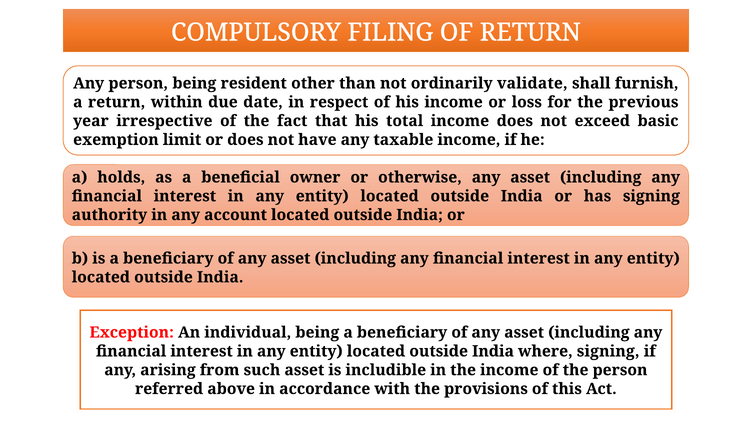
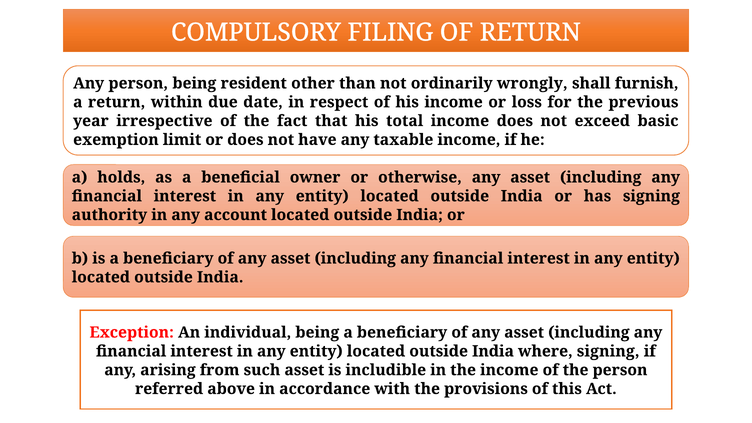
validate: validate -> wrongly
